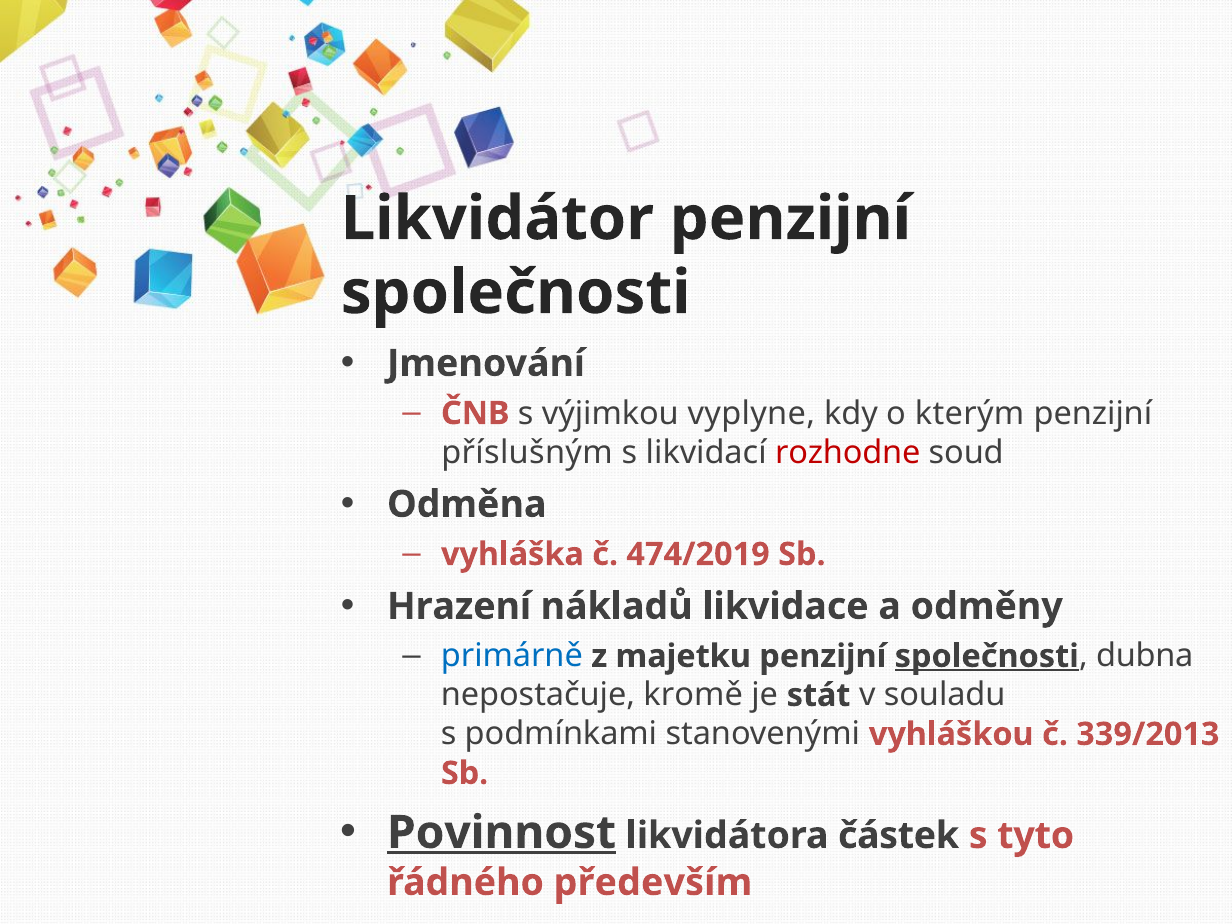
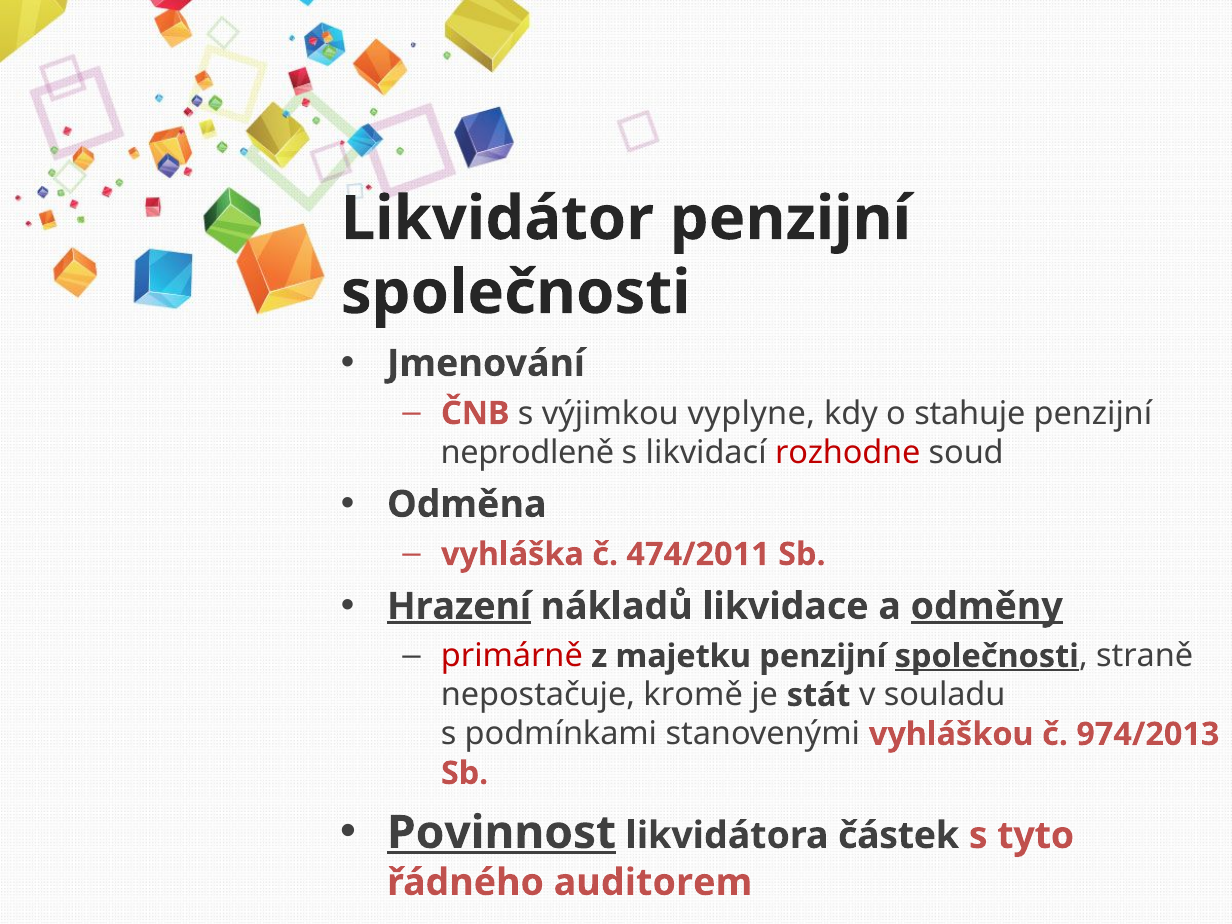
kterým: kterým -> stahuje
příslušným: příslušným -> neprodleně
474/2019: 474/2019 -> 474/2011
Hrazení underline: none -> present
odměny underline: none -> present
primárně colour: blue -> red
dubna: dubna -> straně
339/2013: 339/2013 -> 974/2013
především: především -> auditorem
